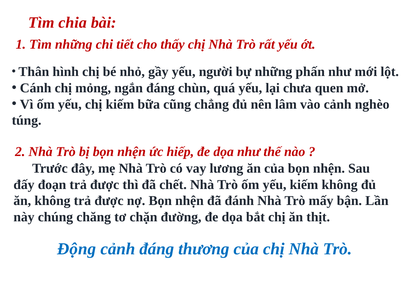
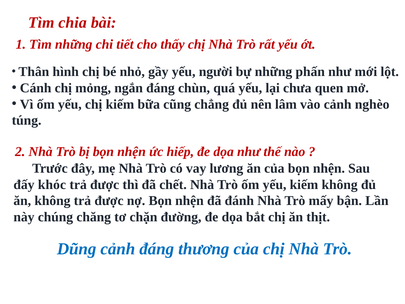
đoạn: đoạn -> khóc
Động: Động -> Dũng
